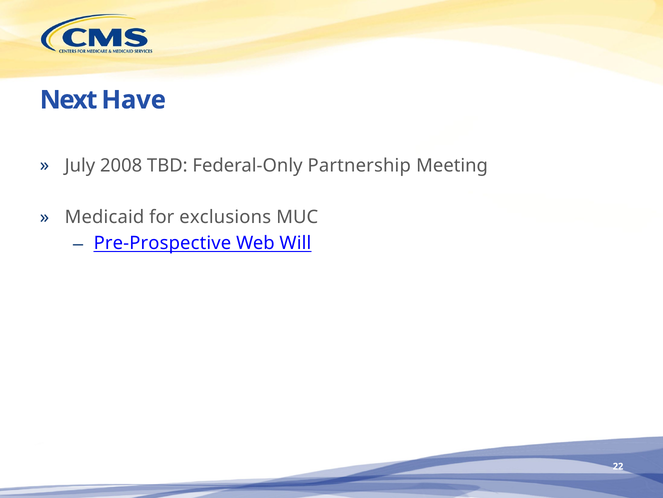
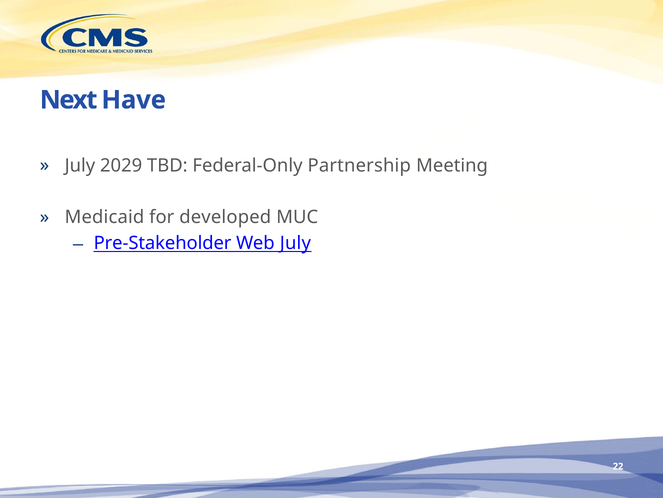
2008: 2008 -> 2029
exclusions: exclusions -> developed
Pre-Prospective: Pre-Prospective -> Pre-Stakeholder
Web Will: Will -> July
